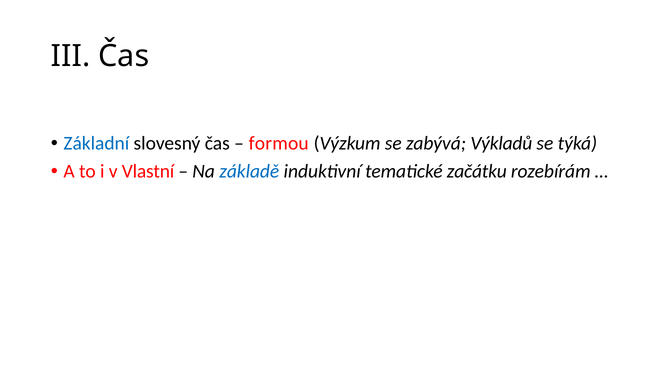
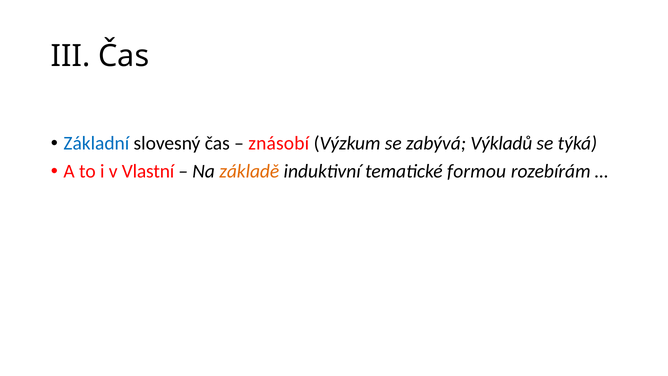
formou: formou -> znásobí
základě colour: blue -> orange
začátku: začátku -> formou
